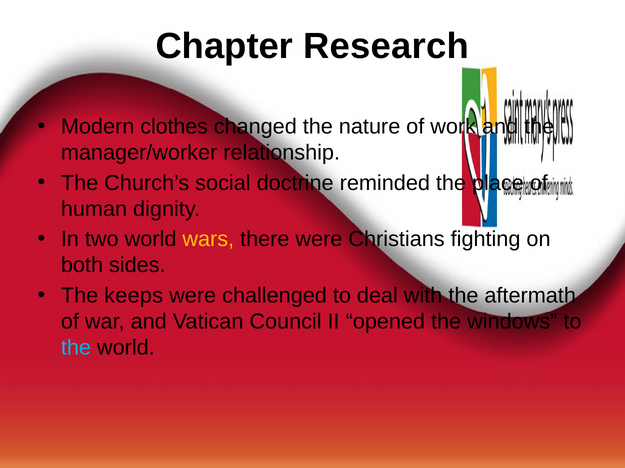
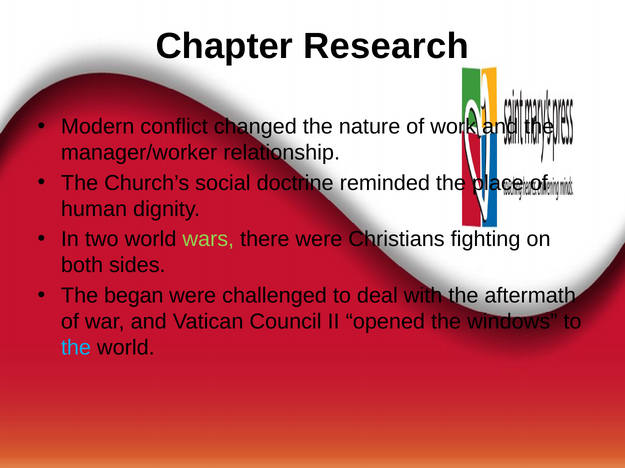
clothes: clothes -> conflict
wars colour: yellow -> light green
keeps: keeps -> began
